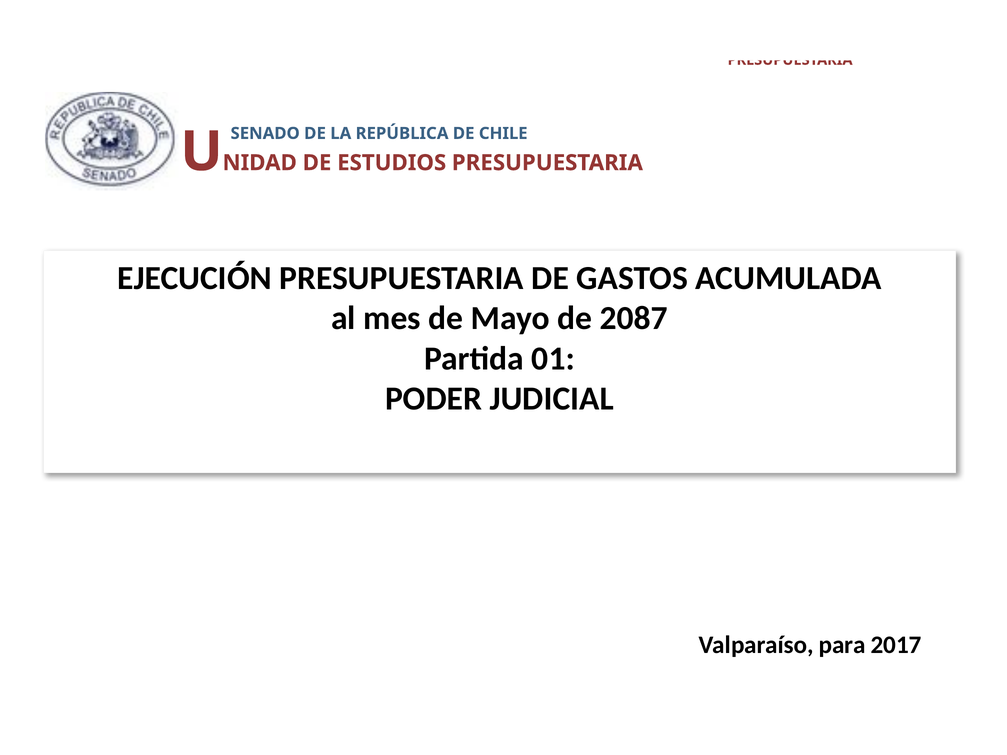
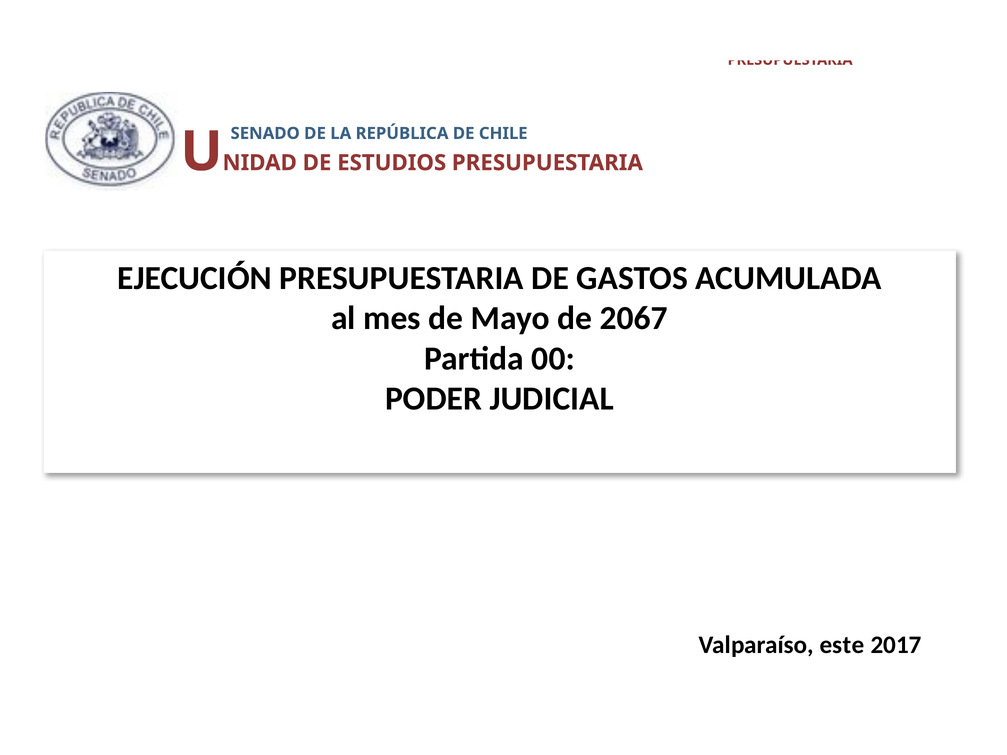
2087: 2087 -> 2067
01: 01 -> 00
para: para -> este
